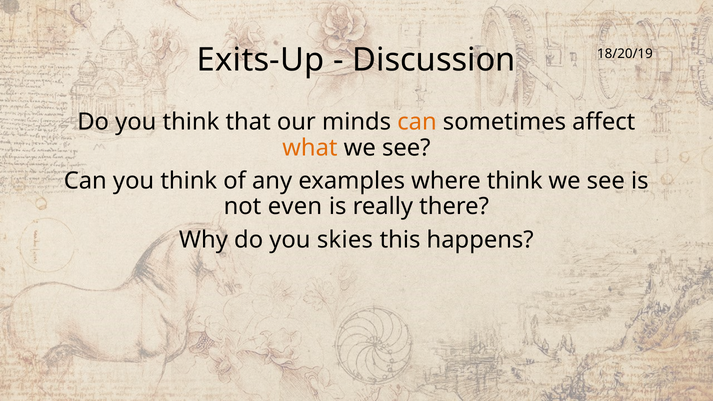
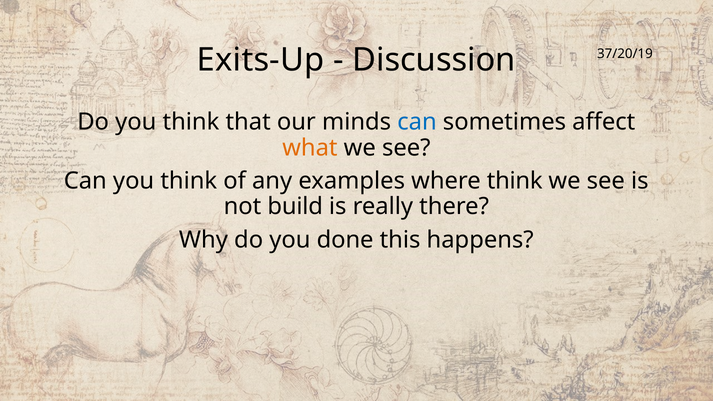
18/20/19: 18/20/19 -> 37/20/19
can at (417, 122) colour: orange -> blue
even: even -> build
skies: skies -> done
